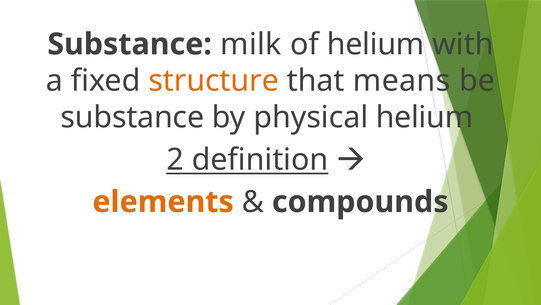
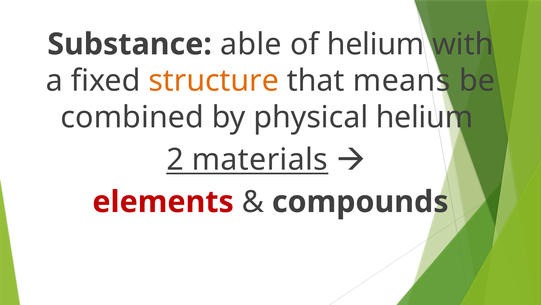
milk: milk -> able
substance at (132, 117): substance -> combined
definition: definition -> materials
elements colour: orange -> red
